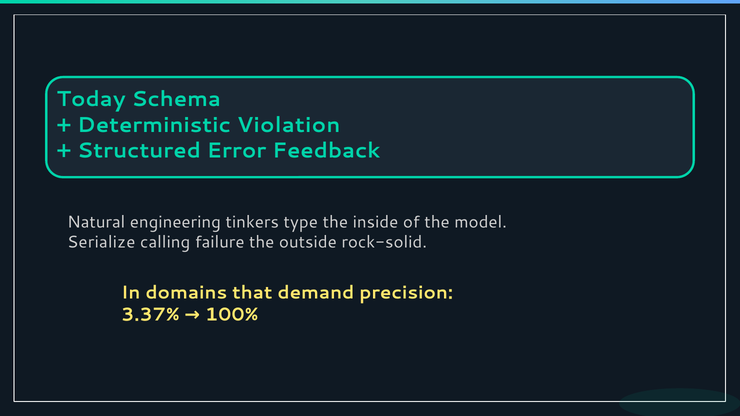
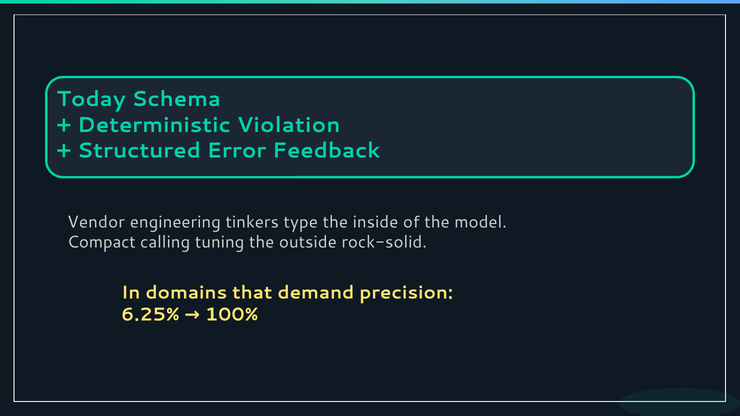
Natural: Natural -> Vendor
Serialize: Serialize -> Compact
failure: failure -> tuning
3.37%: 3.37% -> 6.25%
